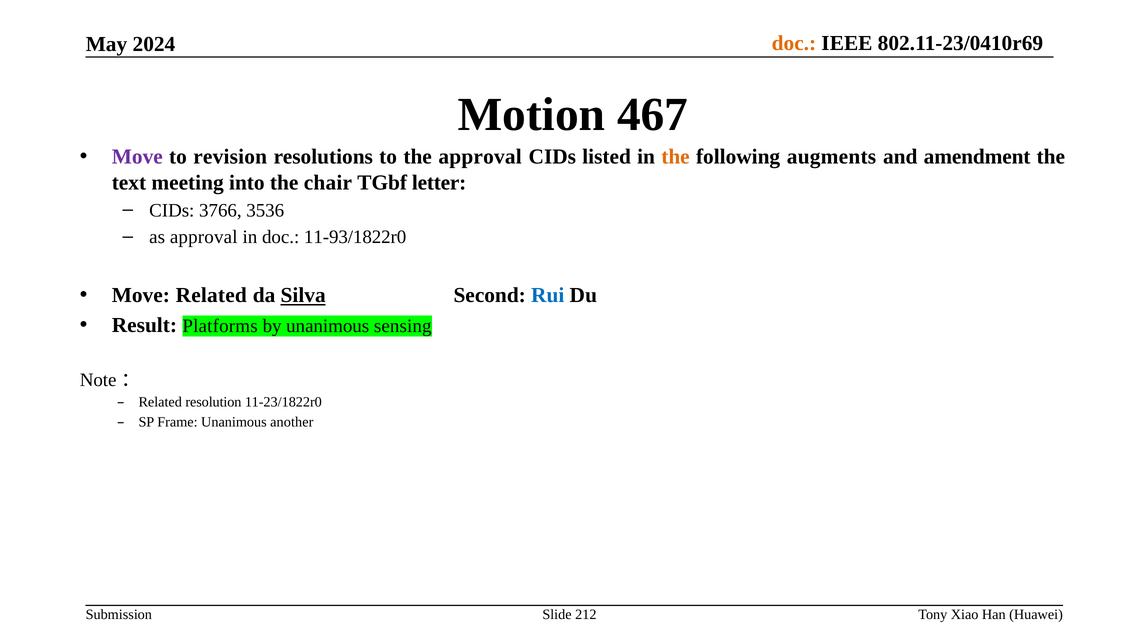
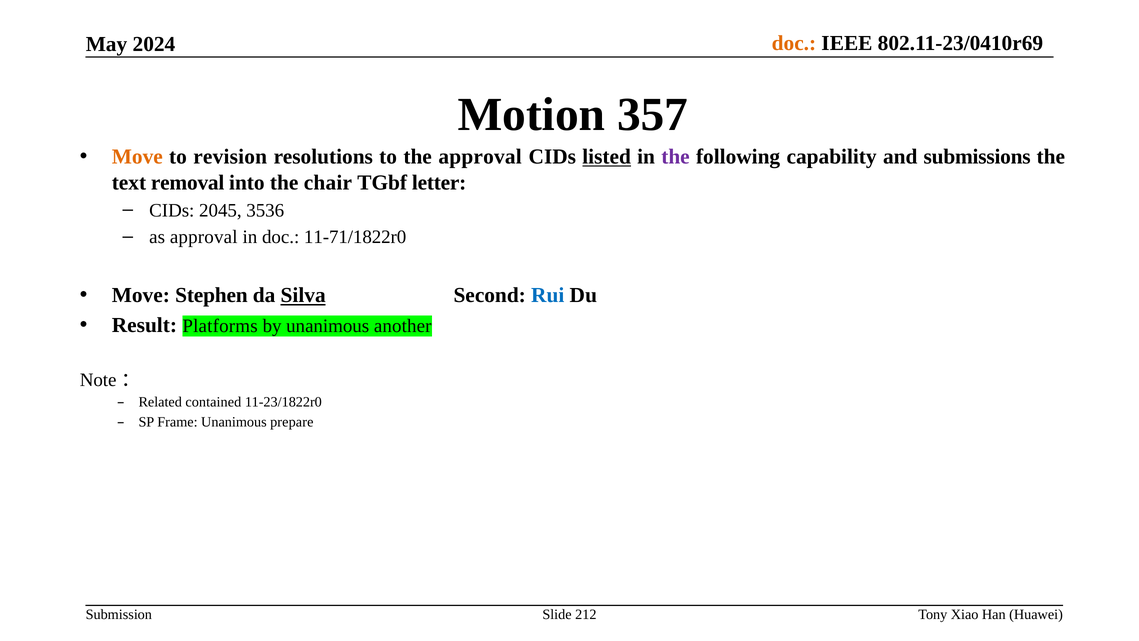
467: 467 -> 357
Move at (137, 157) colour: purple -> orange
listed underline: none -> present
the at (676, 157) colour: orange -> purple
augments: augments -> capability
amendment: amendment -> submissions
meeting: meeting -> removal
3766: 3766 -> 2045
11-93/1822r0: 11-93/1822r0 -> 11-71/1822r0
Move Related: Related -> Stephen
sensing: sensing -> another
resolution: resolution -> contained
another: another -> prepare
